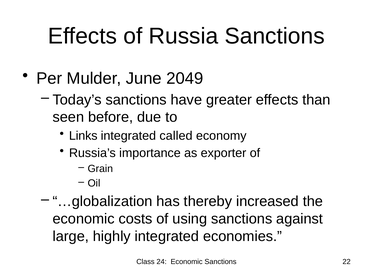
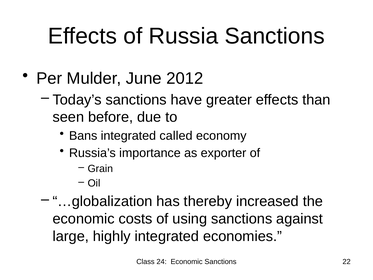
2049: 2049 -> 2012
Links: Links -> Bans
